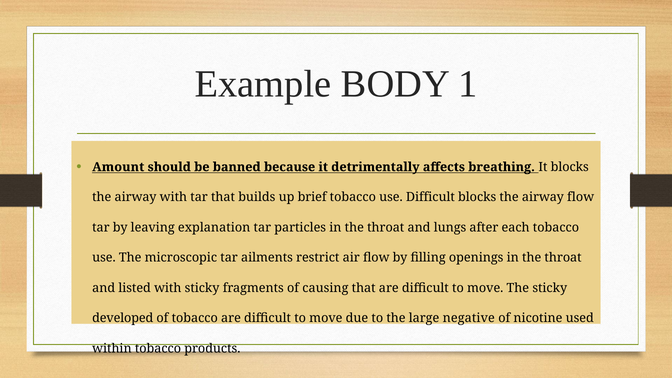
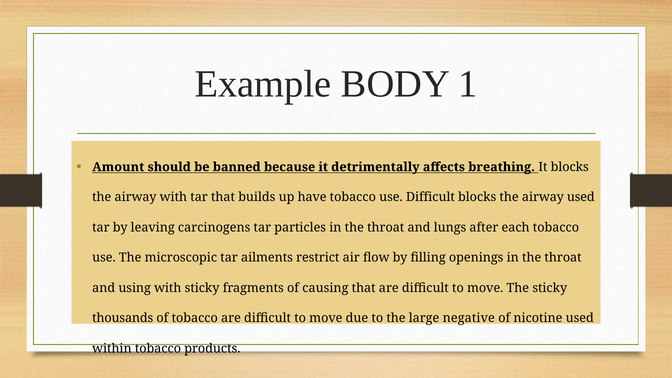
brief: brief -> have
airway flow: flow -> used
explanation: explanation -> carcinogens
listed: listed -> using
developed: developed -> thousands
